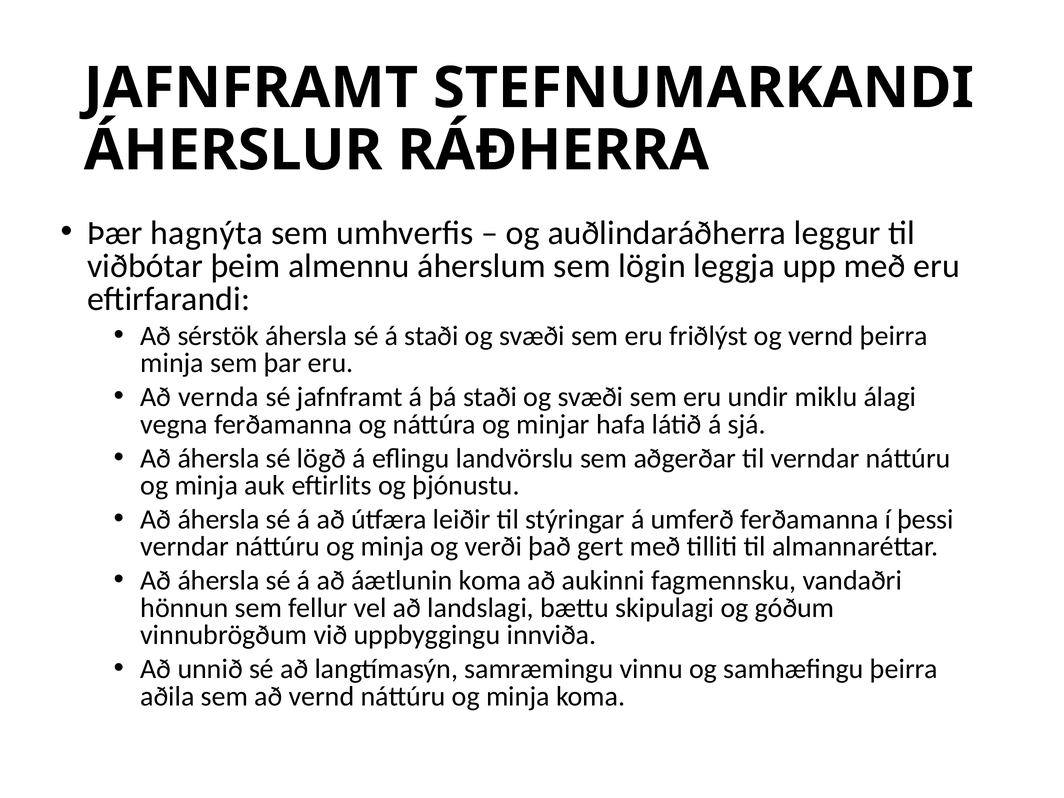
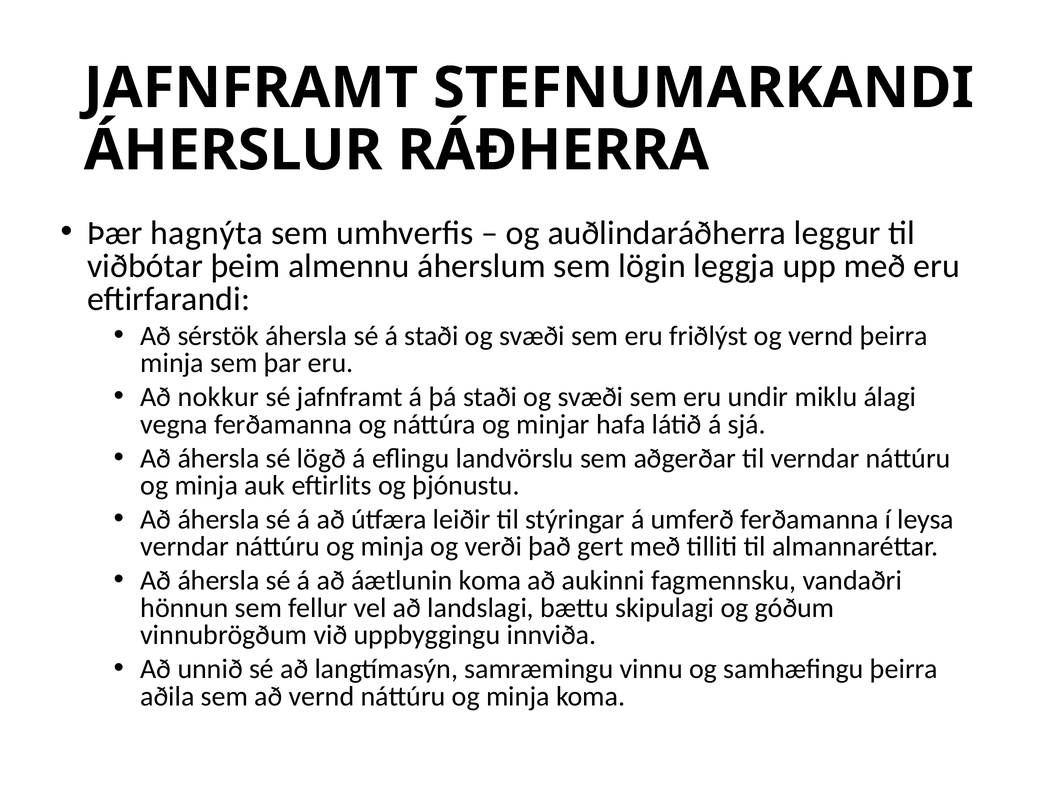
vernda: vernda -> nokkur
þessi: þessi -> leysa
